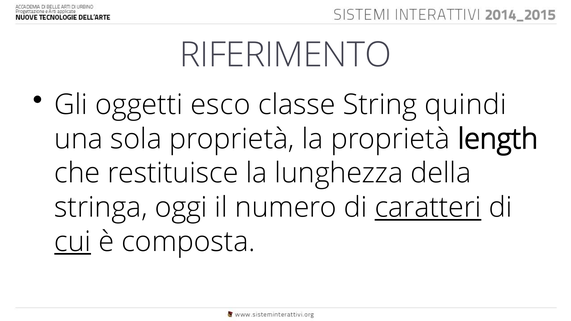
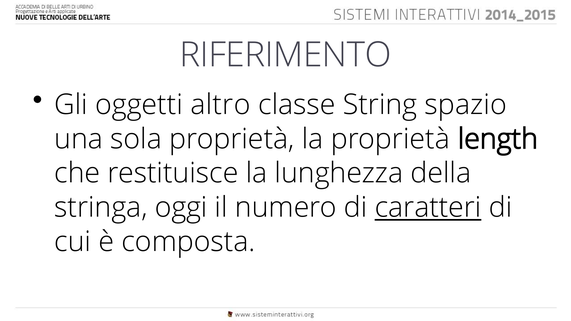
esco: esco -> altro
quindi: quindi -> spazio
cui underline: present -> none
